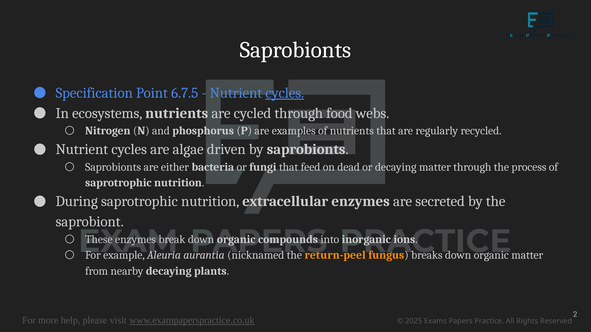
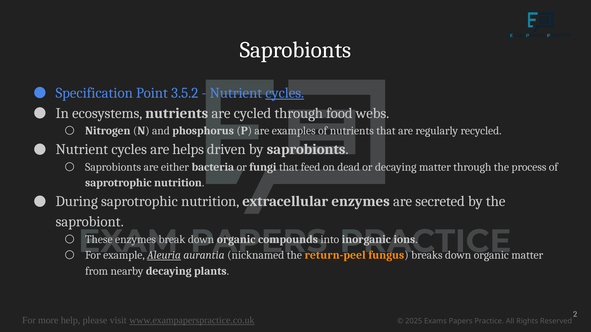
6.7.5: 6.7.5 -> 3.5.2
algae: algae -> helps
Aleuria underline: none -> present
